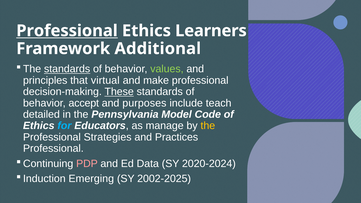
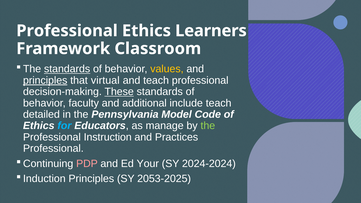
Professional at (67, 31) underline: present -> none
Additional: Additional -> Classroom
values colour: light green -> yellow
principles at (45, 80) underline: none -> present
and make: make -> teach
accept: accept -> faculty
purposes: purposes -> additional
the at (208, 126) colour: yellow -> light green
Strategies: Strategies -> Instruction
Data: Data -> Your
2020-2024: 2020-2024 -> 2024-2024
Emerging at (91, 179): Emerging -> Principles
2002-2025: 2002-2025 -> 2053-2025
